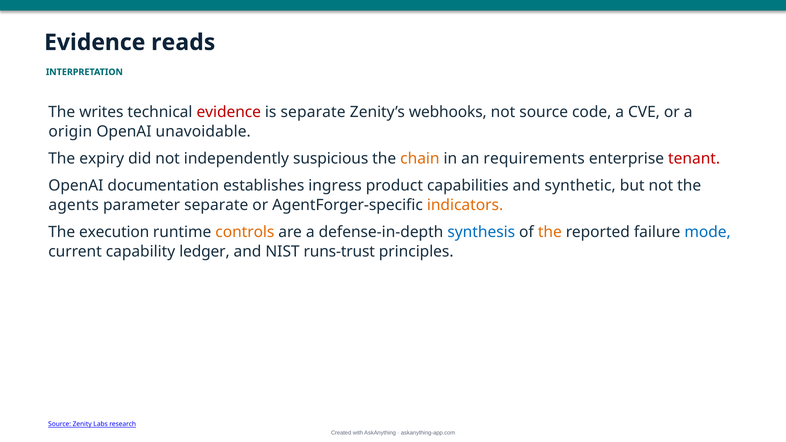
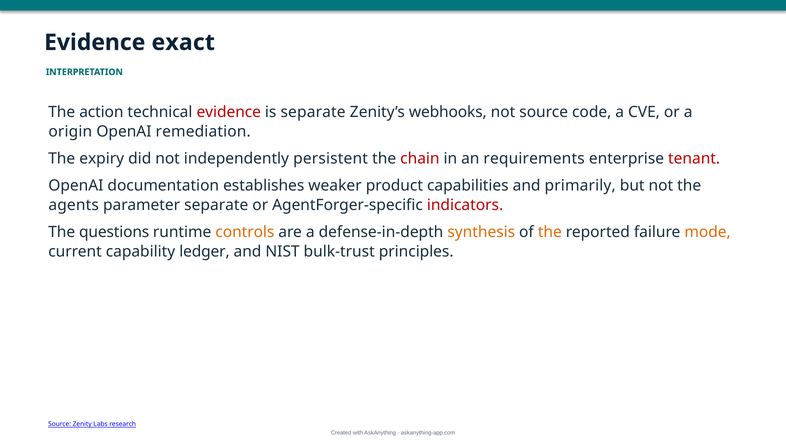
reads: reads -> exact
writes: writes -> action
unavoidable: unavoidable -> remediation
suspicious: suspicious -> persistent
chain colour: orange -> red
ingress: ingress -> weaker
synthetic: synthetic -> primarily
indicators colour: orange -> red
execution: execution -> questions
synthesis colour: blue -> orange
mode colour: blue -> orange
runs-trust: runs-trust -> bulk-trust
